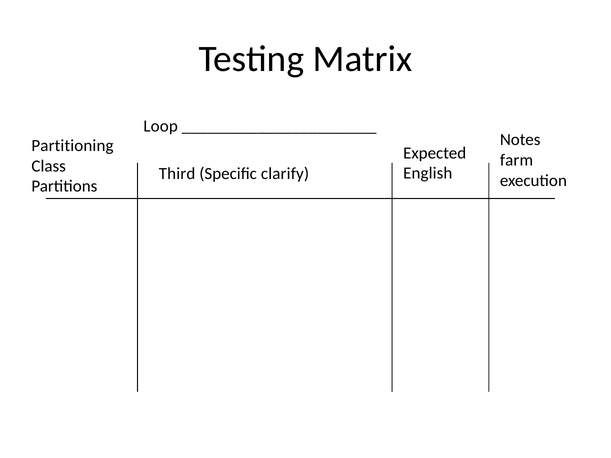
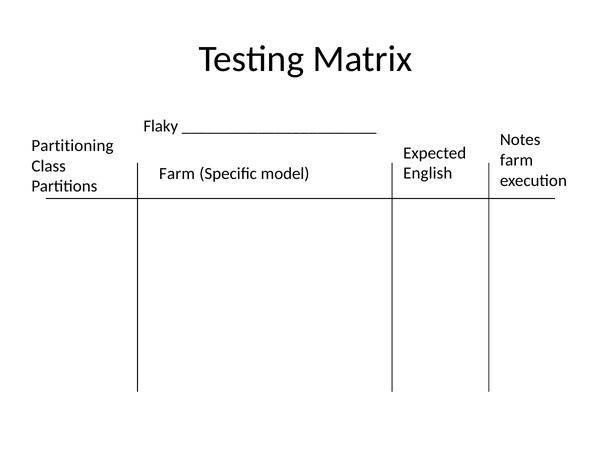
Loop: Loop -> Flaky
Third at (177, 174): Third -> Farm
clarify: clarify -> model
